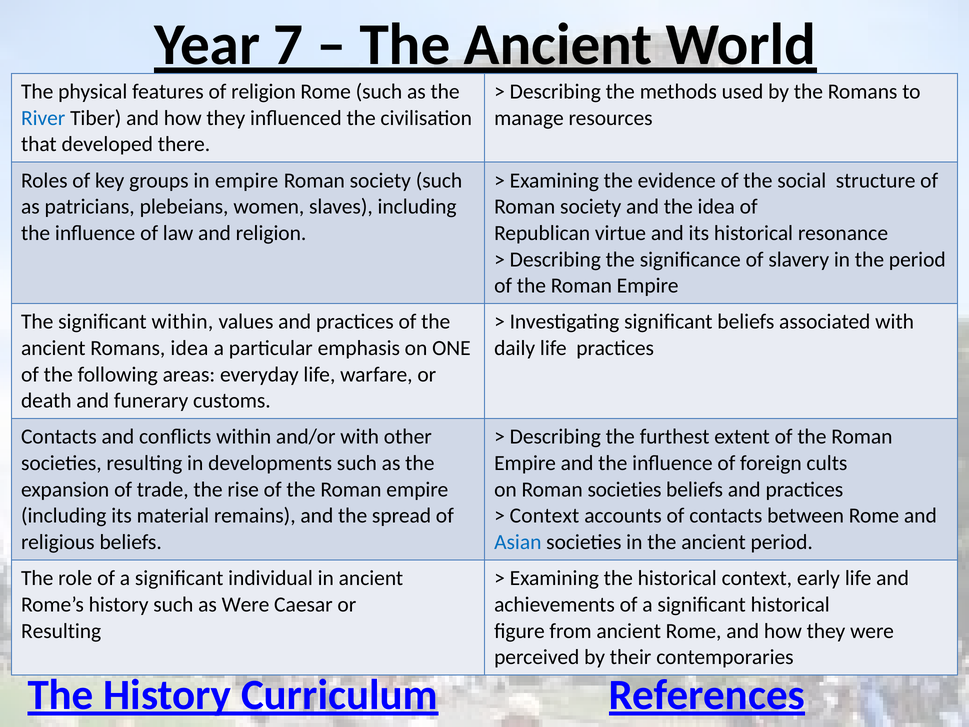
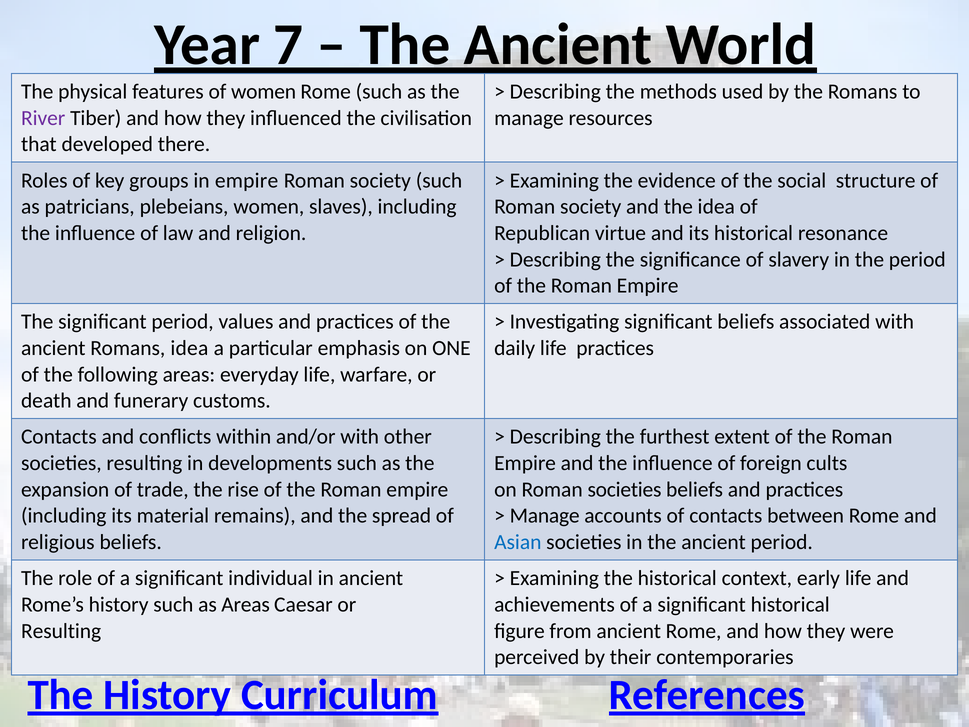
of religion: religion -> women
River colour: blue -> purple
significant within: within -> period
Context at (544, 516): Context -> Manage
as Were: Were -> Areas
